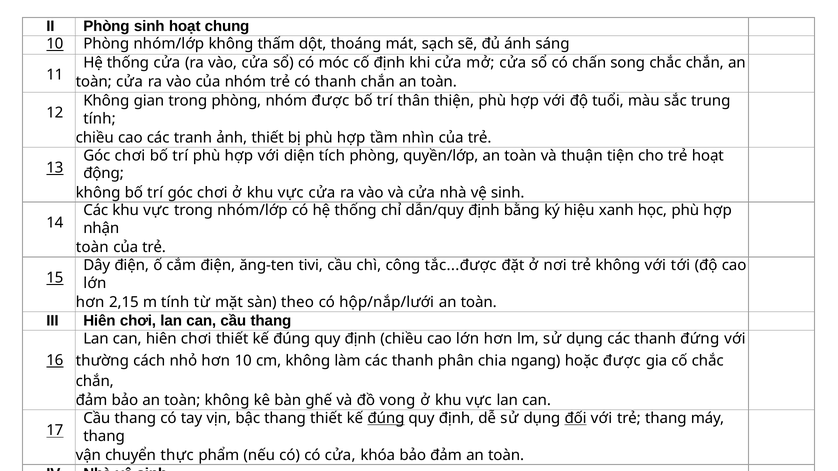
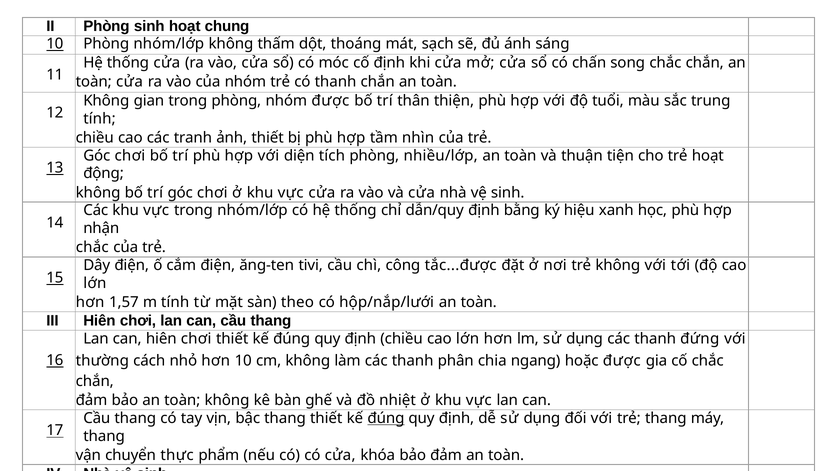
quyền/lớp: quyền/lớp -> nhiều/lớp
toàn at (92, 248): toàn -> chắc
2,15: 2,15 -> 1,57
vong: vong -> nhiệt
đối at (576, 419) underline: present -> none
